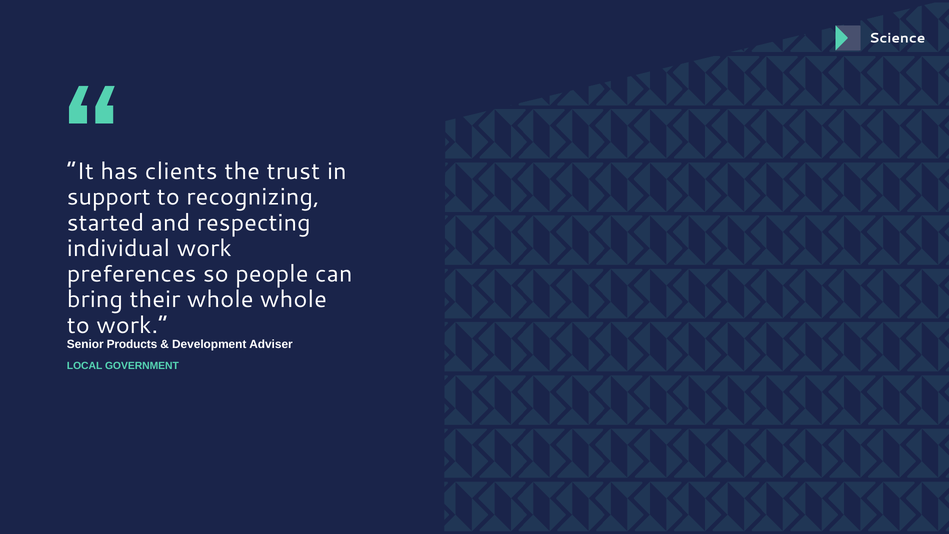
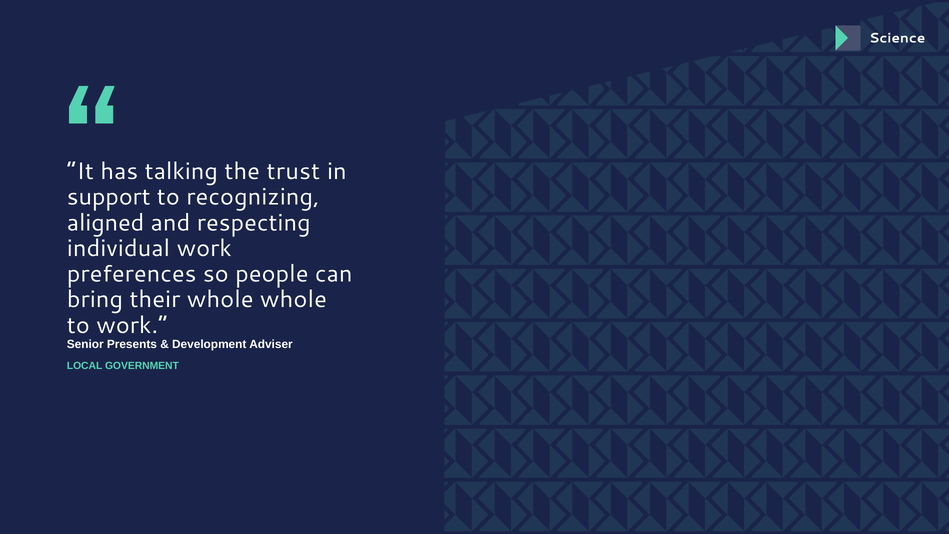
clients: clients -> talking
started: started -> aligned
Products: Products -> Presents
